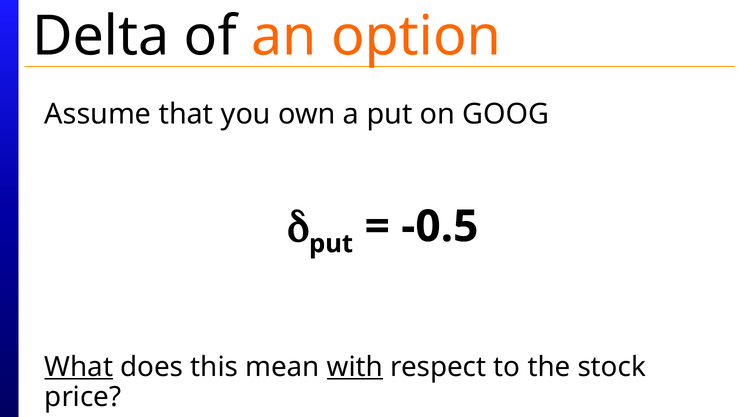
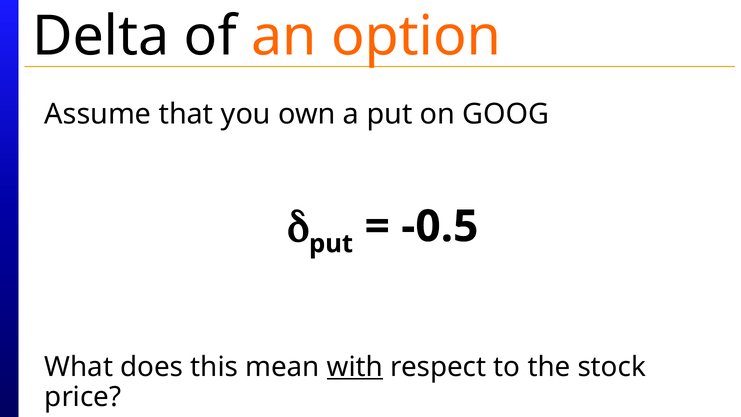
What underline: present -> none
